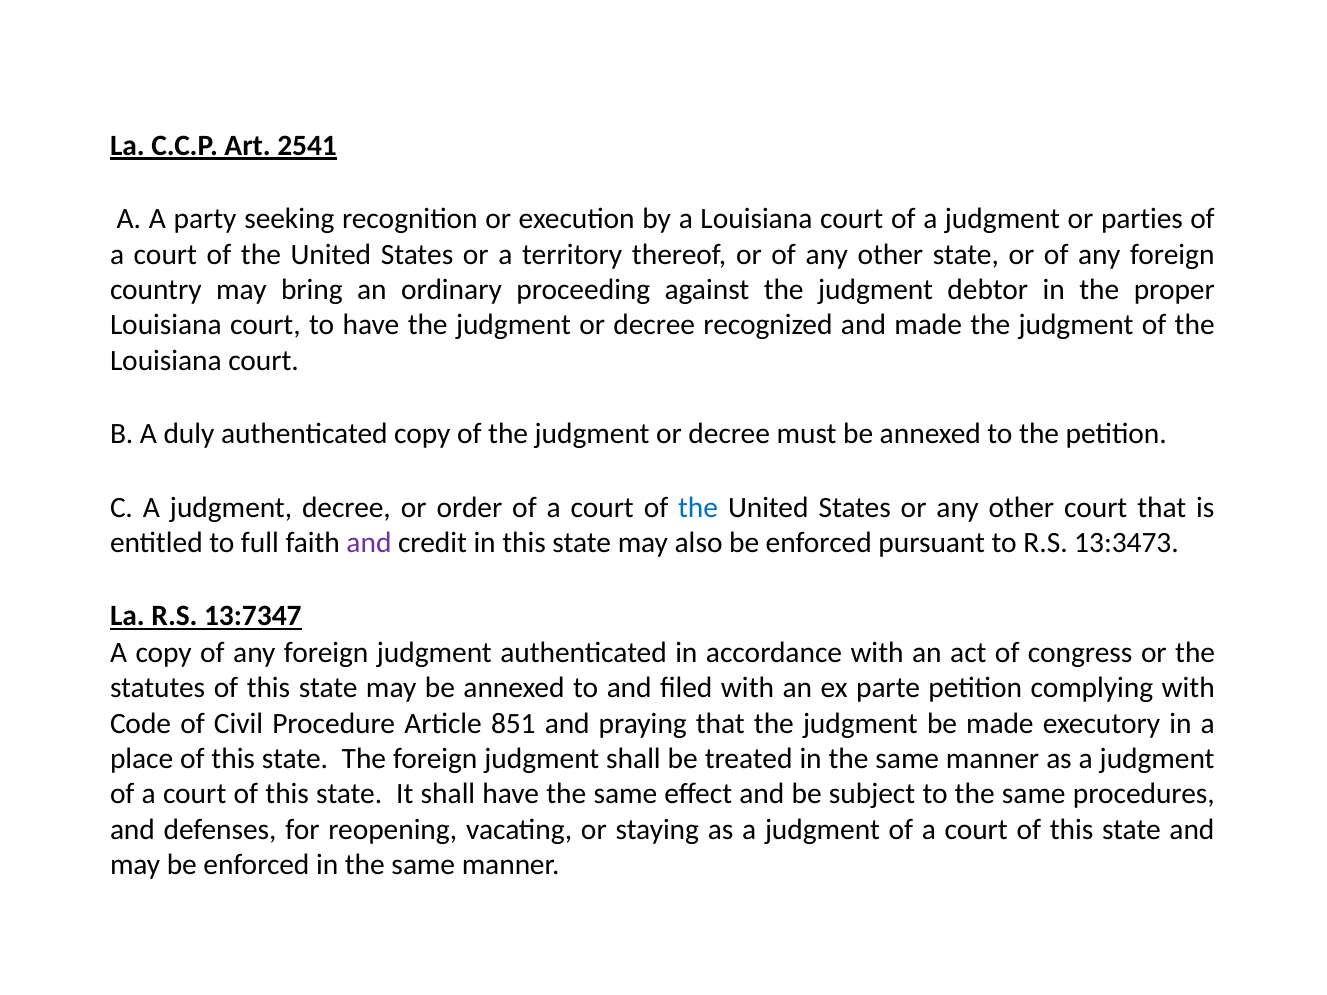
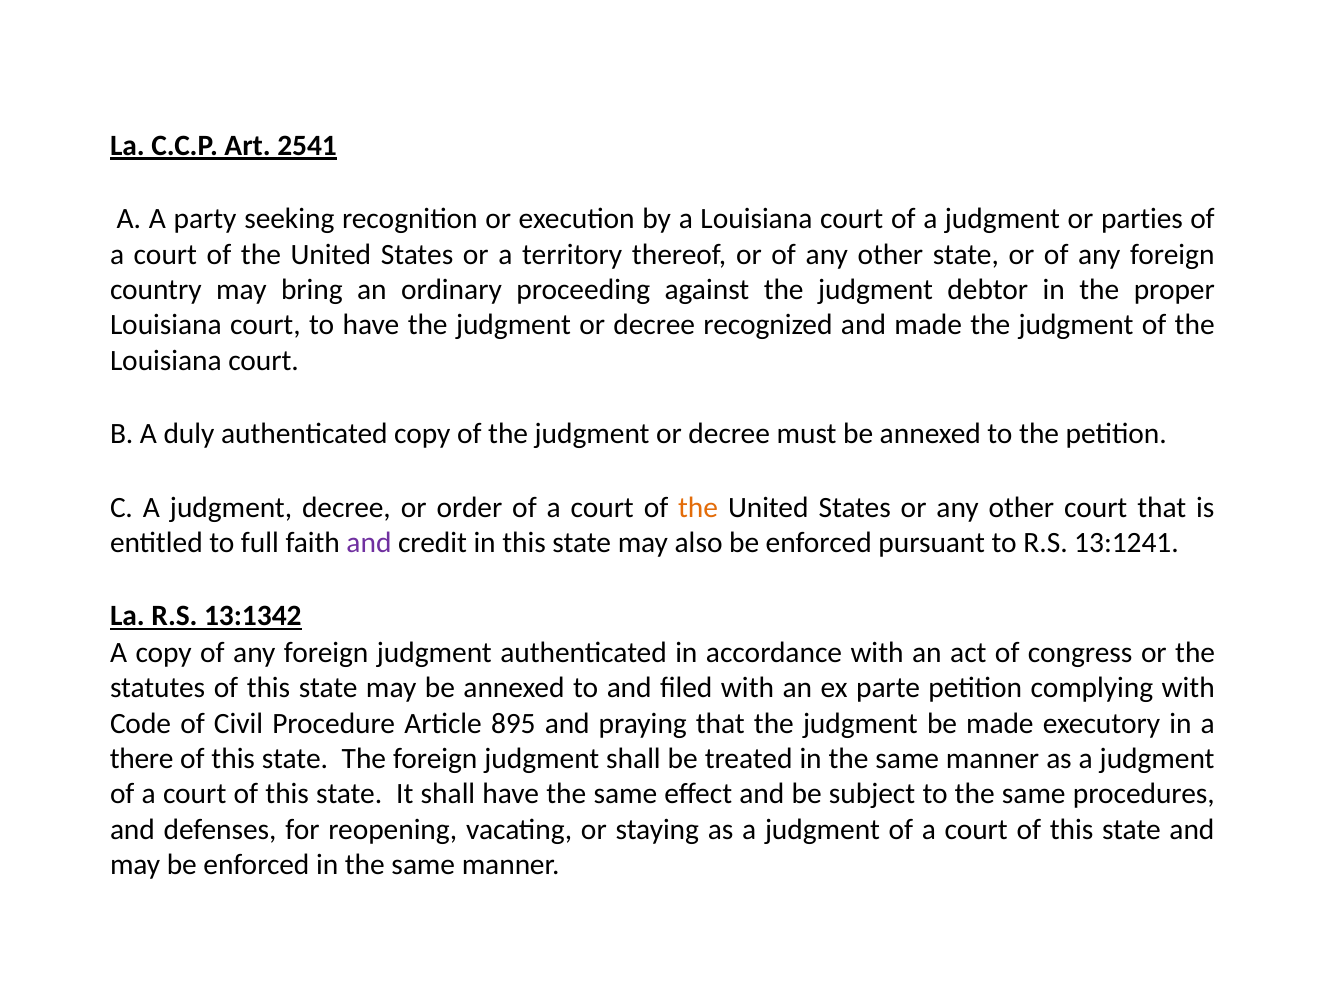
the at (698, 507) colour: blue -> orange
13:3473: 13:3473 -> 13:1241
13:7347: 13:7347 -> 13:1342
851: 851 -> 895
place: place -> there
